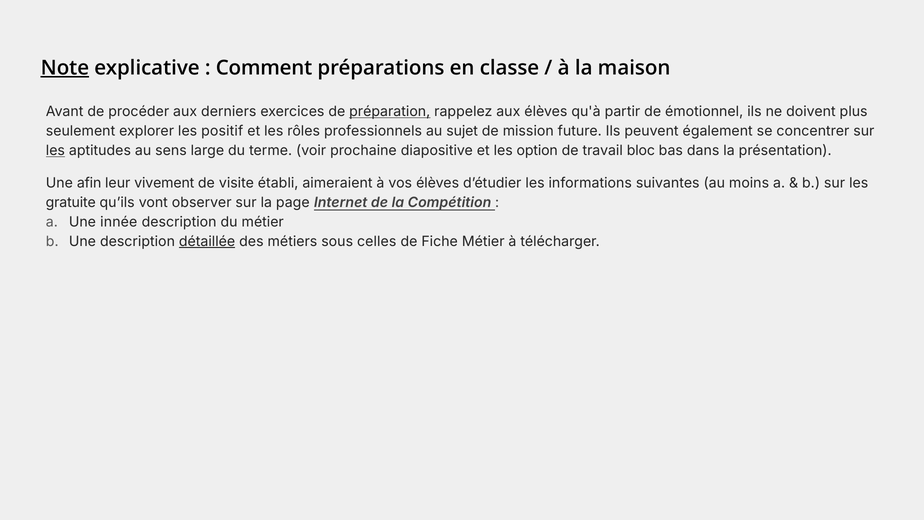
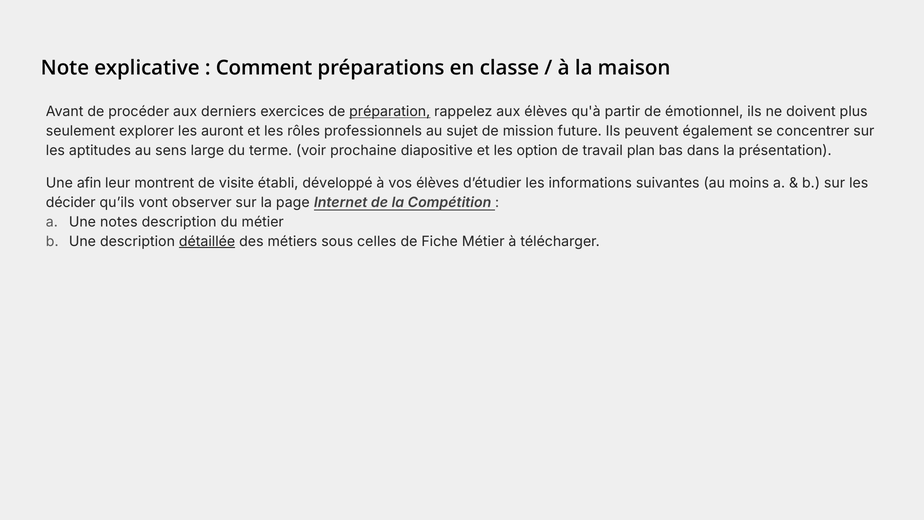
Note underline: present -> none
positif: positif -> auront
les at (55, 151) underline: present -> none
bloc: bloc -> plan
vivement: vivement -> montrent
aimeraient: aimeraient -> développé
gratuite: gratuite -> décider
innée: innée -> notes
